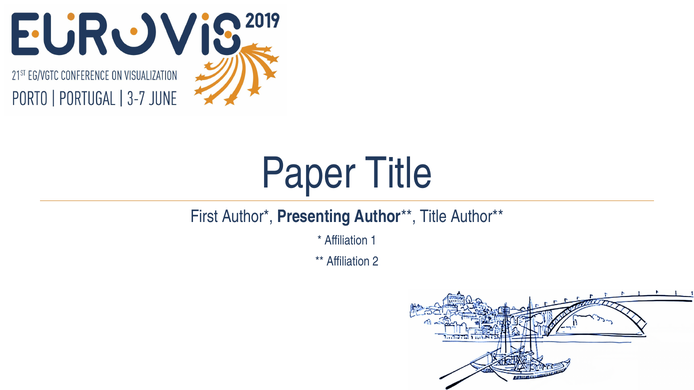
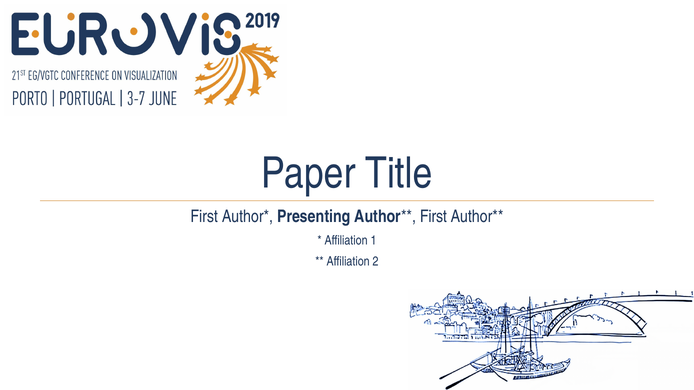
Title at (433, 217): Title -> First
